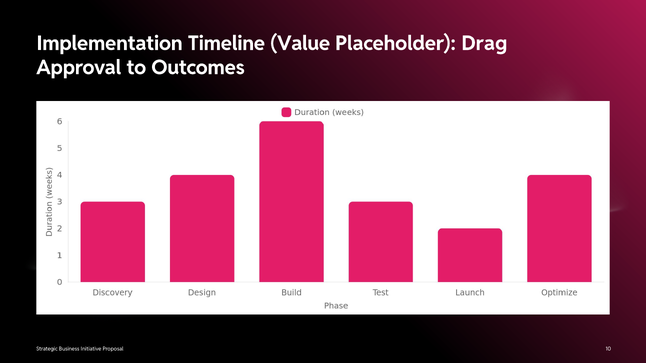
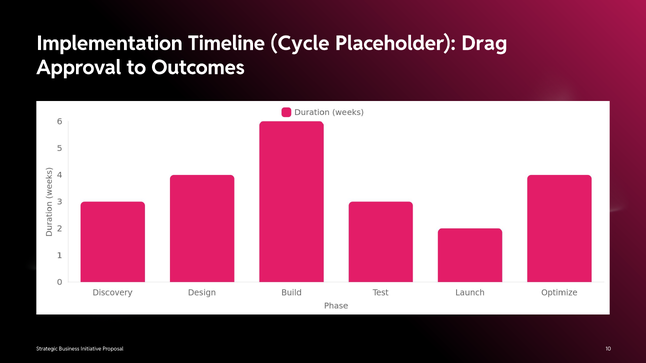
Value: Value -> Cycle
